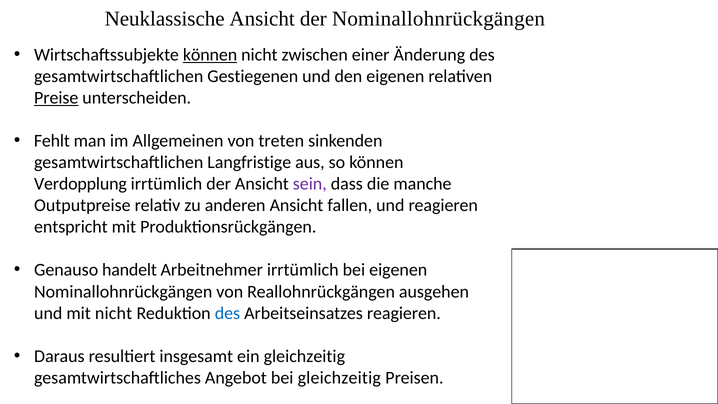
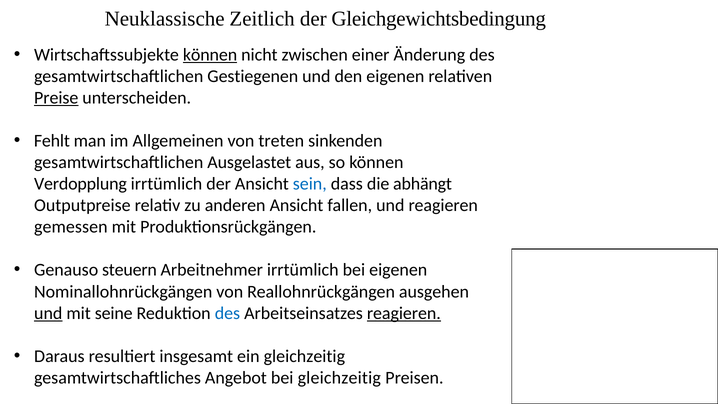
Neuklassische Ansicht: Ansicht -> Zeitlich
der Nominallohnrückgängen: Nominallohnrückgängen -> Gleichgewichtsbedingung
Langfristige: Langfristige -> Ausgelastet
sein colour: purple -> blue
manche: manche -> abhängt
entspricht: entspricht -> gemessen
handelt: handelt -> steuern
und at (48, 313) underline: none -> present
mit nicht: nicht -> seine
reagieren at (404, 313) underline: none -> present
